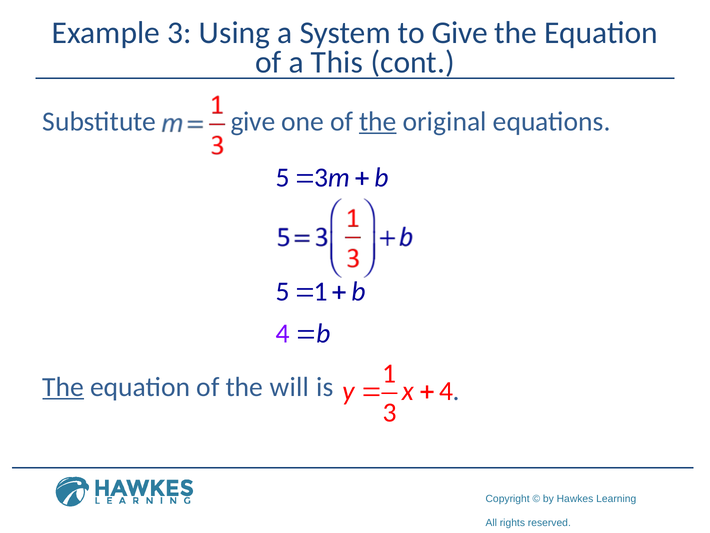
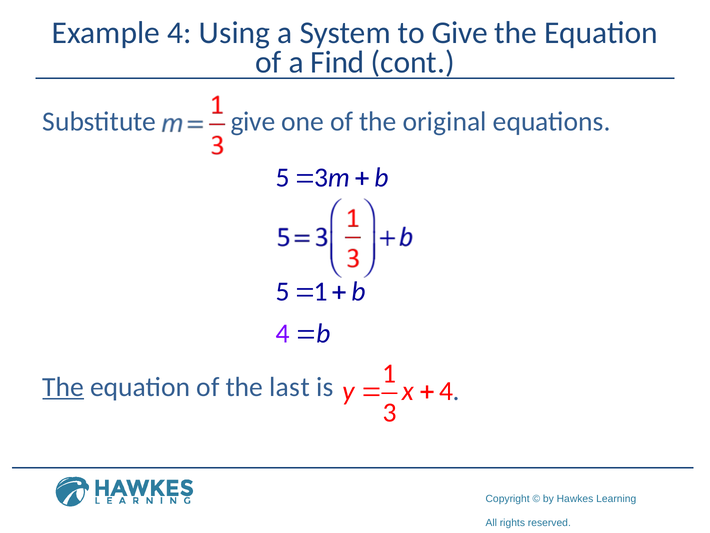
Example 3: 3 -> 4
This: This -> Find
the at (378, 121) underline: present -> none
will: will -> last
